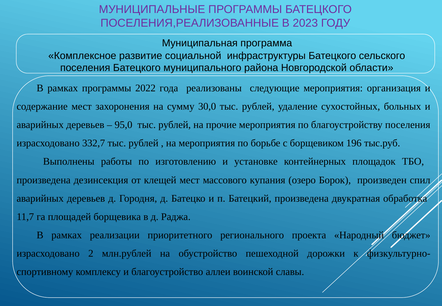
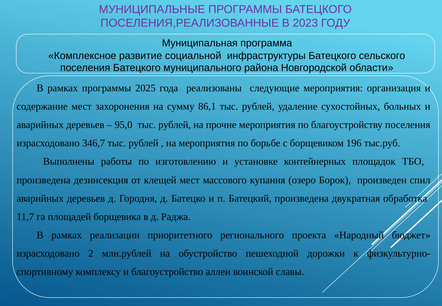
2022: 2022 -> 2025
30,0: 30,0 -> 86,1
332,7: 332,7 -> 346,7
